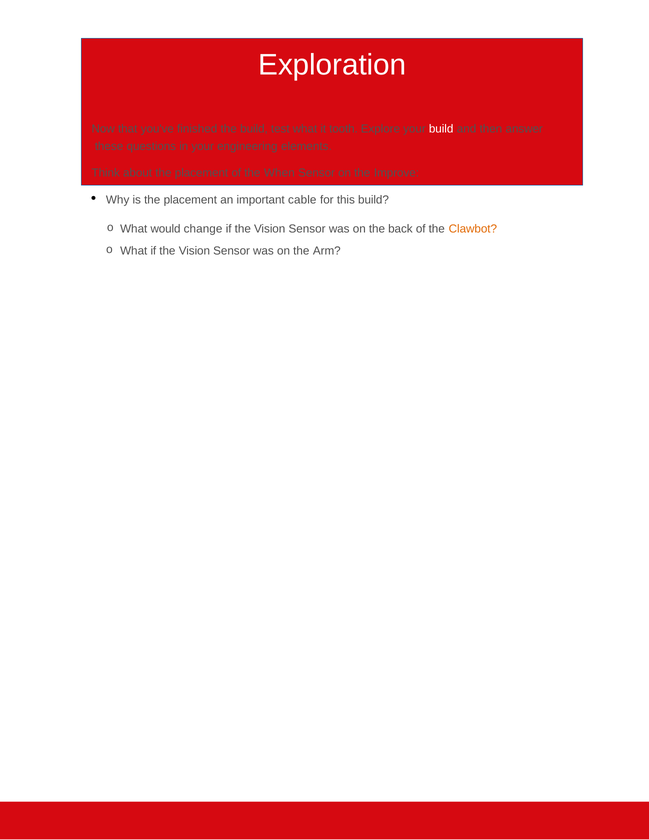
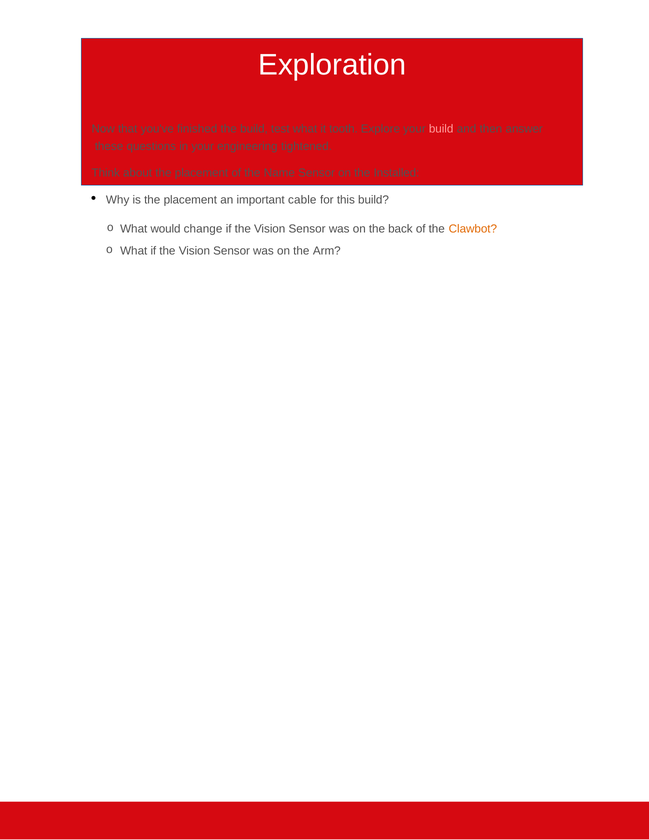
build at (441, 129) colour: white -> pink
elements: elements -> tightened
When: When -> Name
Improve: Improve -> Installed
